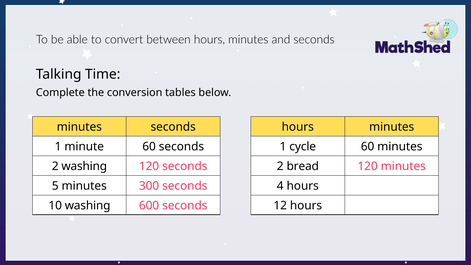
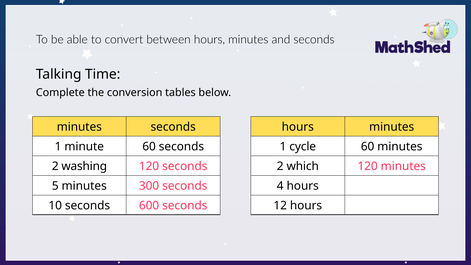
bread: bread -> which
10 washing: washing -> seconds
